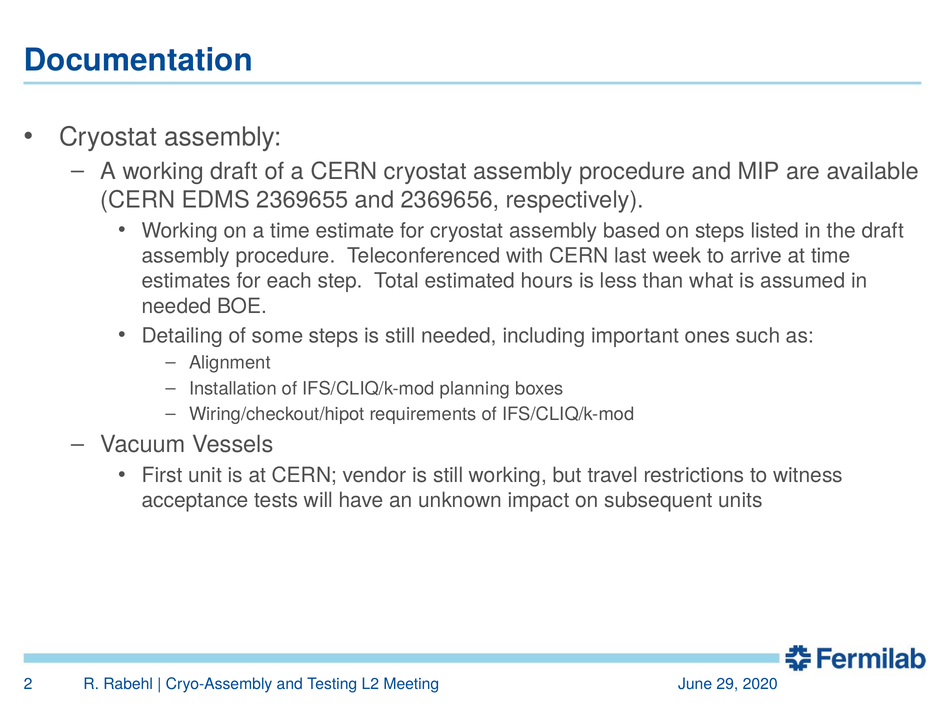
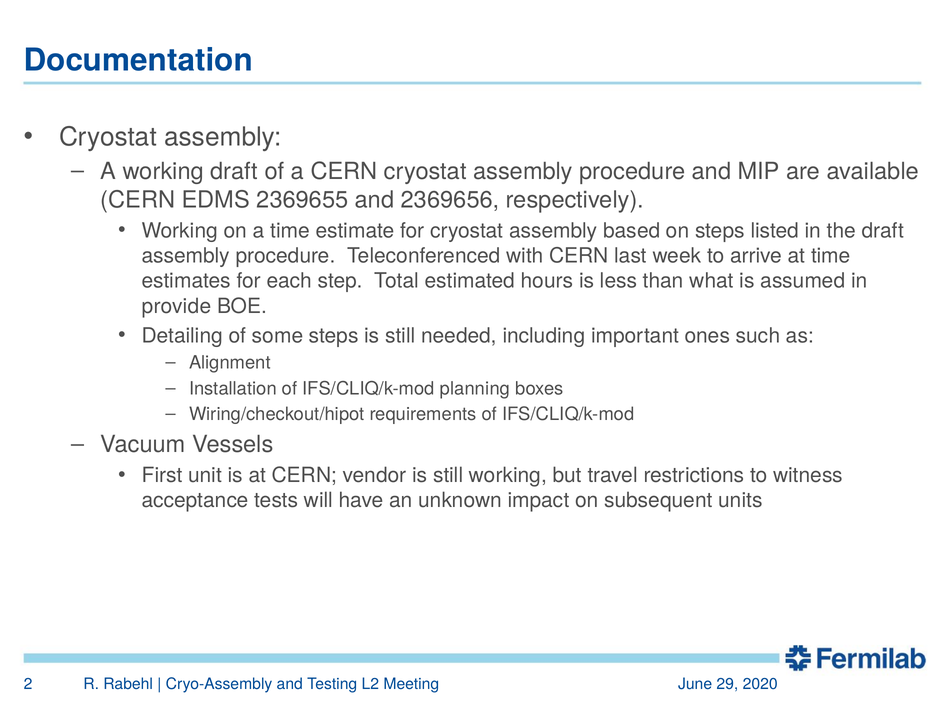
needed at (177, 306): needed -> provide
